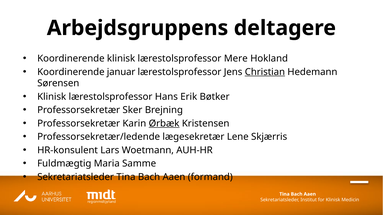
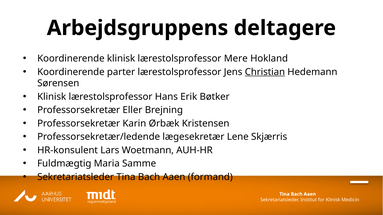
januar: januar -> parter
Sker: Sker -> Eller
Ørbæk underline: present -> none
